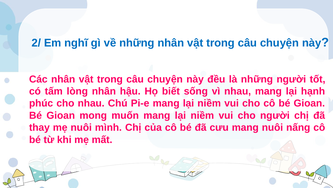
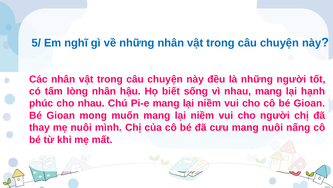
2/: 2/ -> 5/
